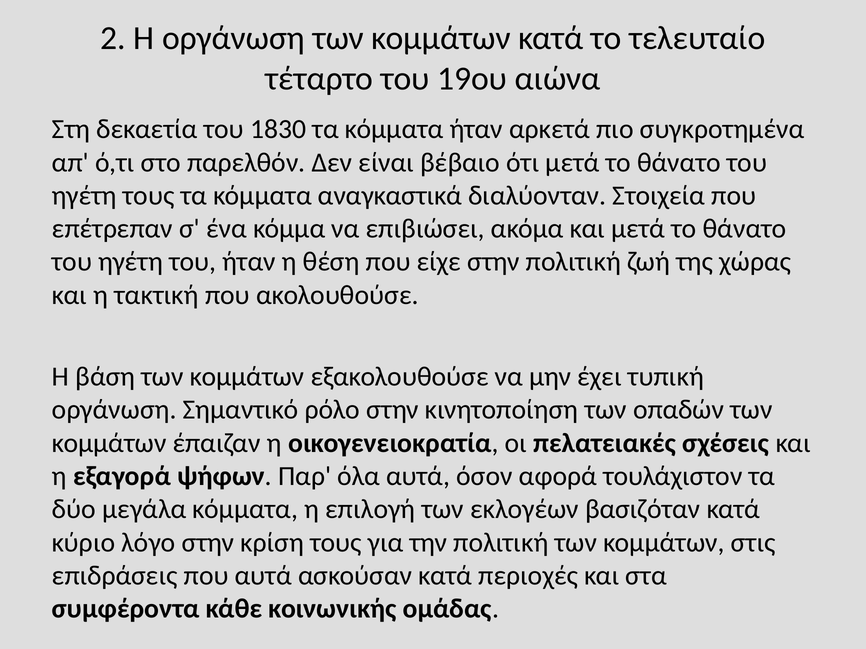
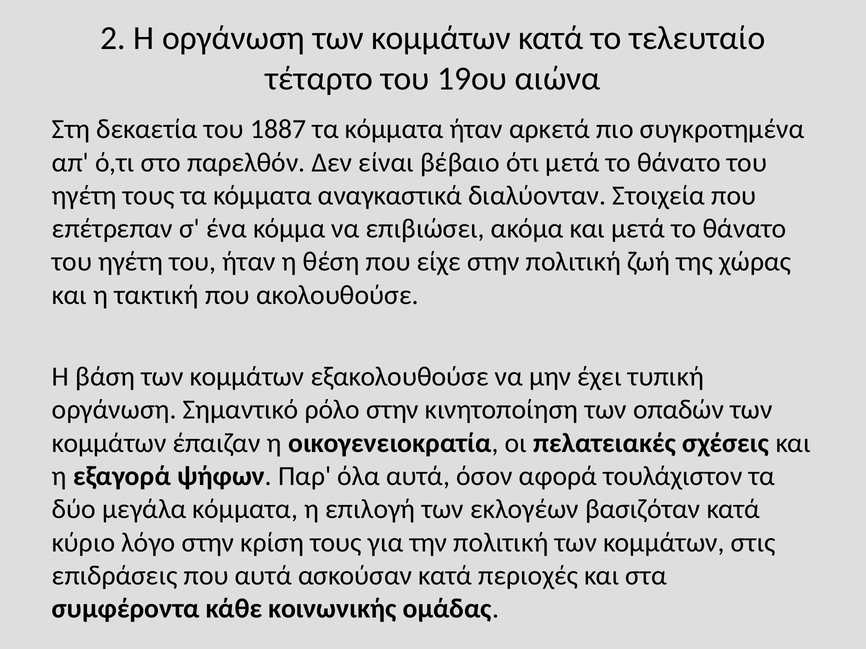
1830: 1830 -> 1887
